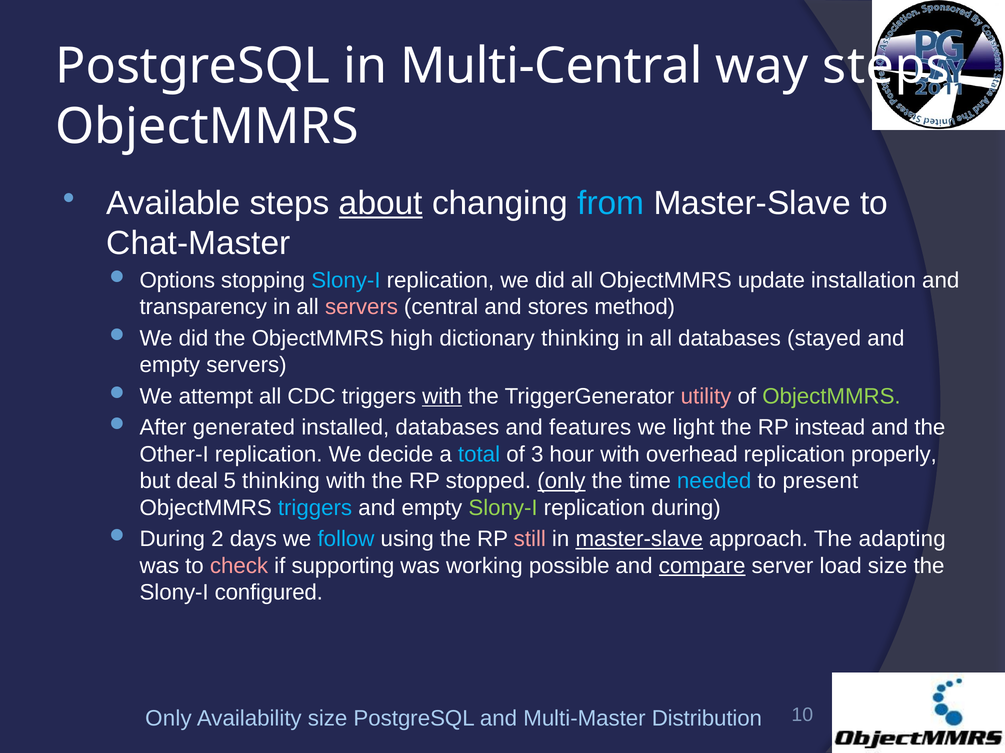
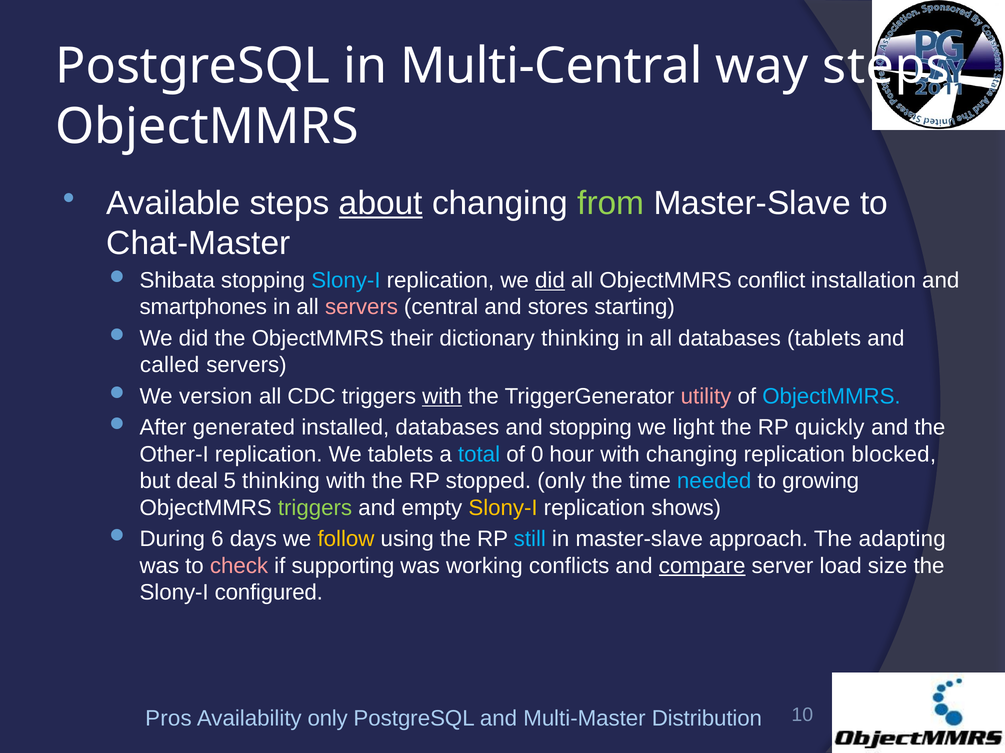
from colour: light blue -> light green
Options: Options -> Shibata
did at (550, 281) underline: none -> present
update: update -> conflict
transparency: transparency -> smartphones
method: method -> starting
high: high -> their
databases stayed: stayed -> tablets
empty at (170, 365): empty -> called
attempt: attempt -> version
ObjectMMRS at (831, 397) colour: light green -> light blue
and features: features -> stopping
instead: instead -> quickly
We decide: decide -> tablets
3: 3 -> 0
with overhead: overhead -> changing
properly: properly -> blocked
only at (561, 482) underline: present -> none
present: present -> growing
triggers at (315, 508) colour: light blue -> light green
Slony-I at (503, 508) colour: light green -> yellow
replication during: during -> shows
2: 2 -> 6
follow colour: light blue -> yellow
still colour: pink -> light blue
master-slave at (639, 540) underline: present -> none
possible: possible -> conflicts
Only at (168, 719): Only -> Pros
size at (328, 719): size -> only
